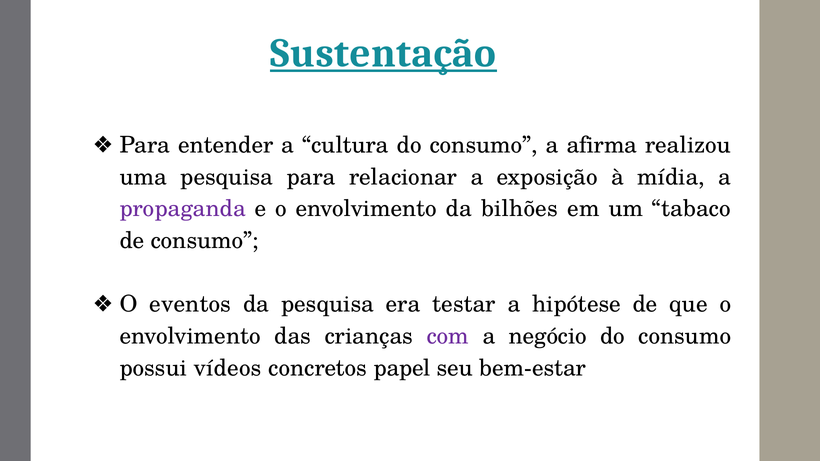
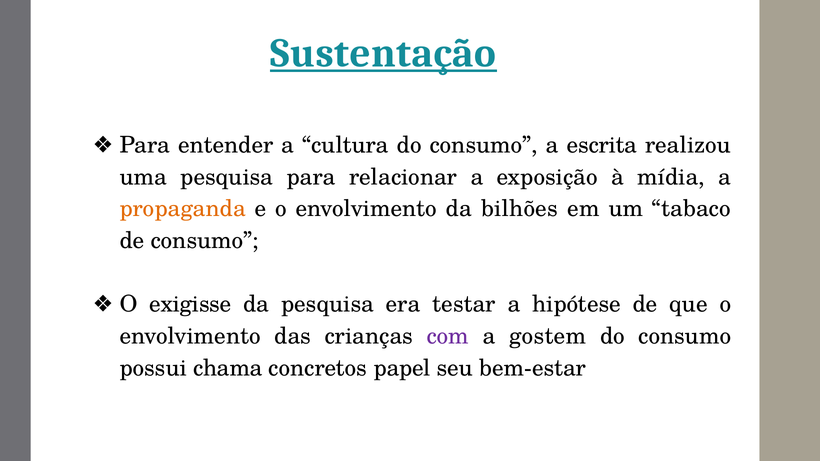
afirma: afirma -> escrita
propaganda colour: purple -> orange
eventos: eventos -> exigisse
negócio: negócio -> gostem
vídeos: vídeos -> chama
